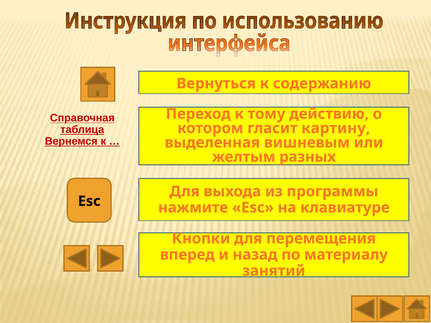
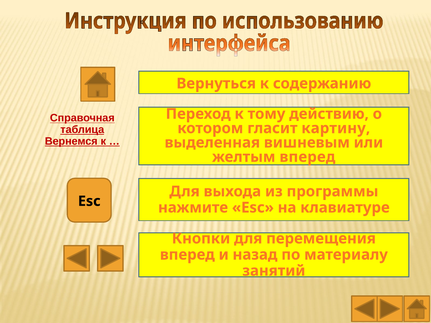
желтым разных: разных -> вперед
